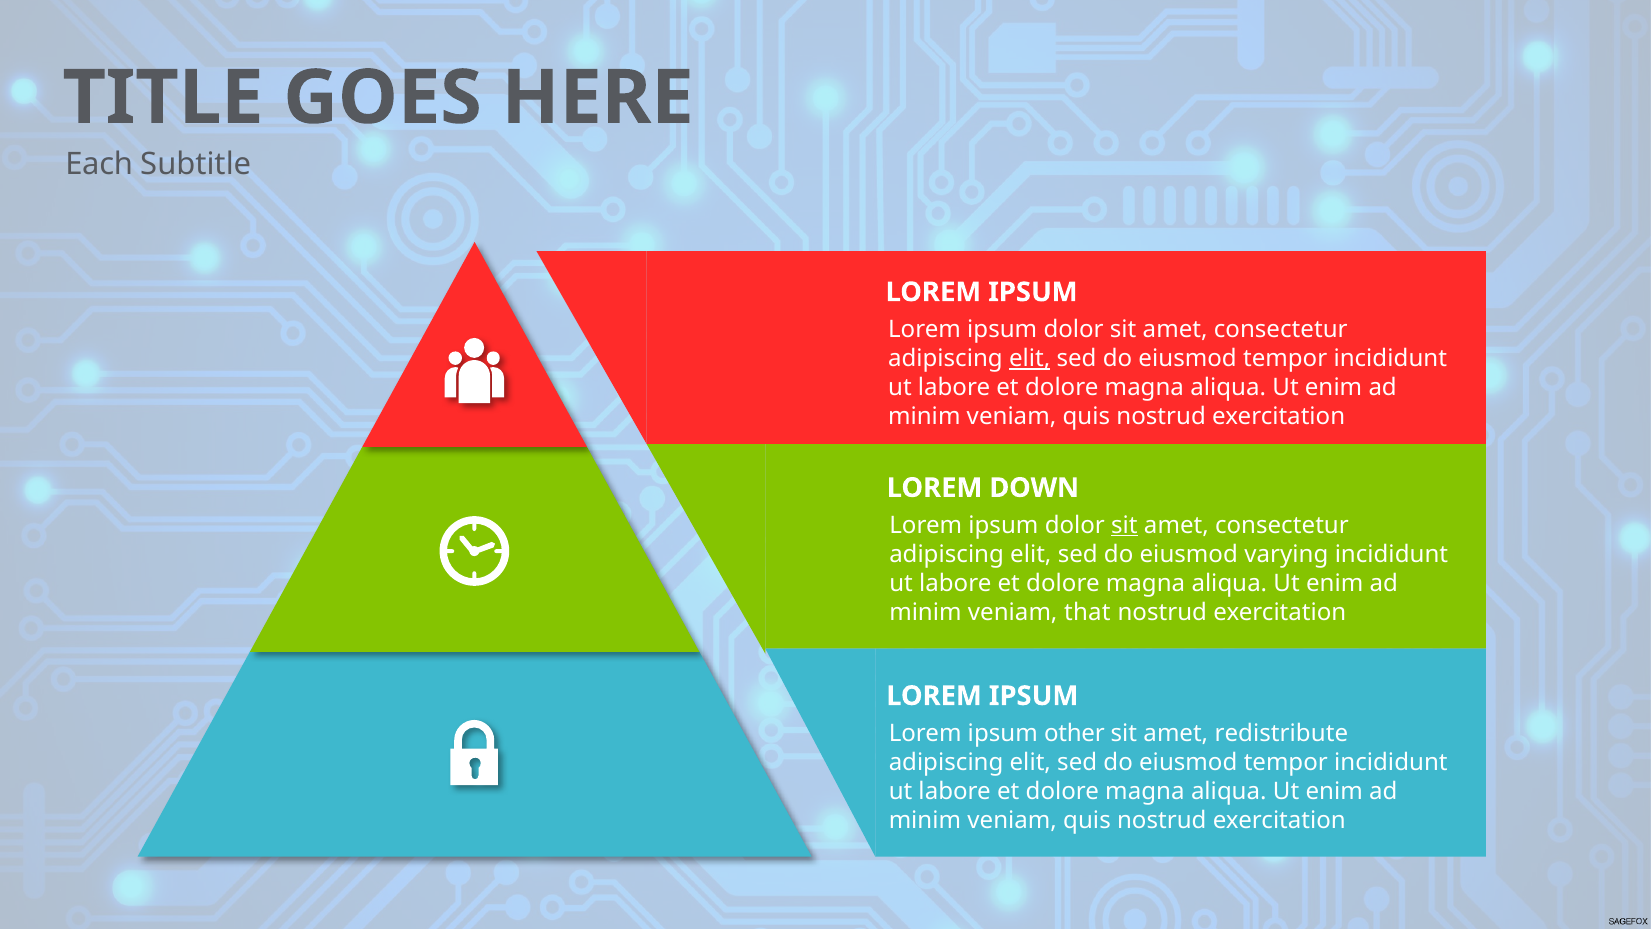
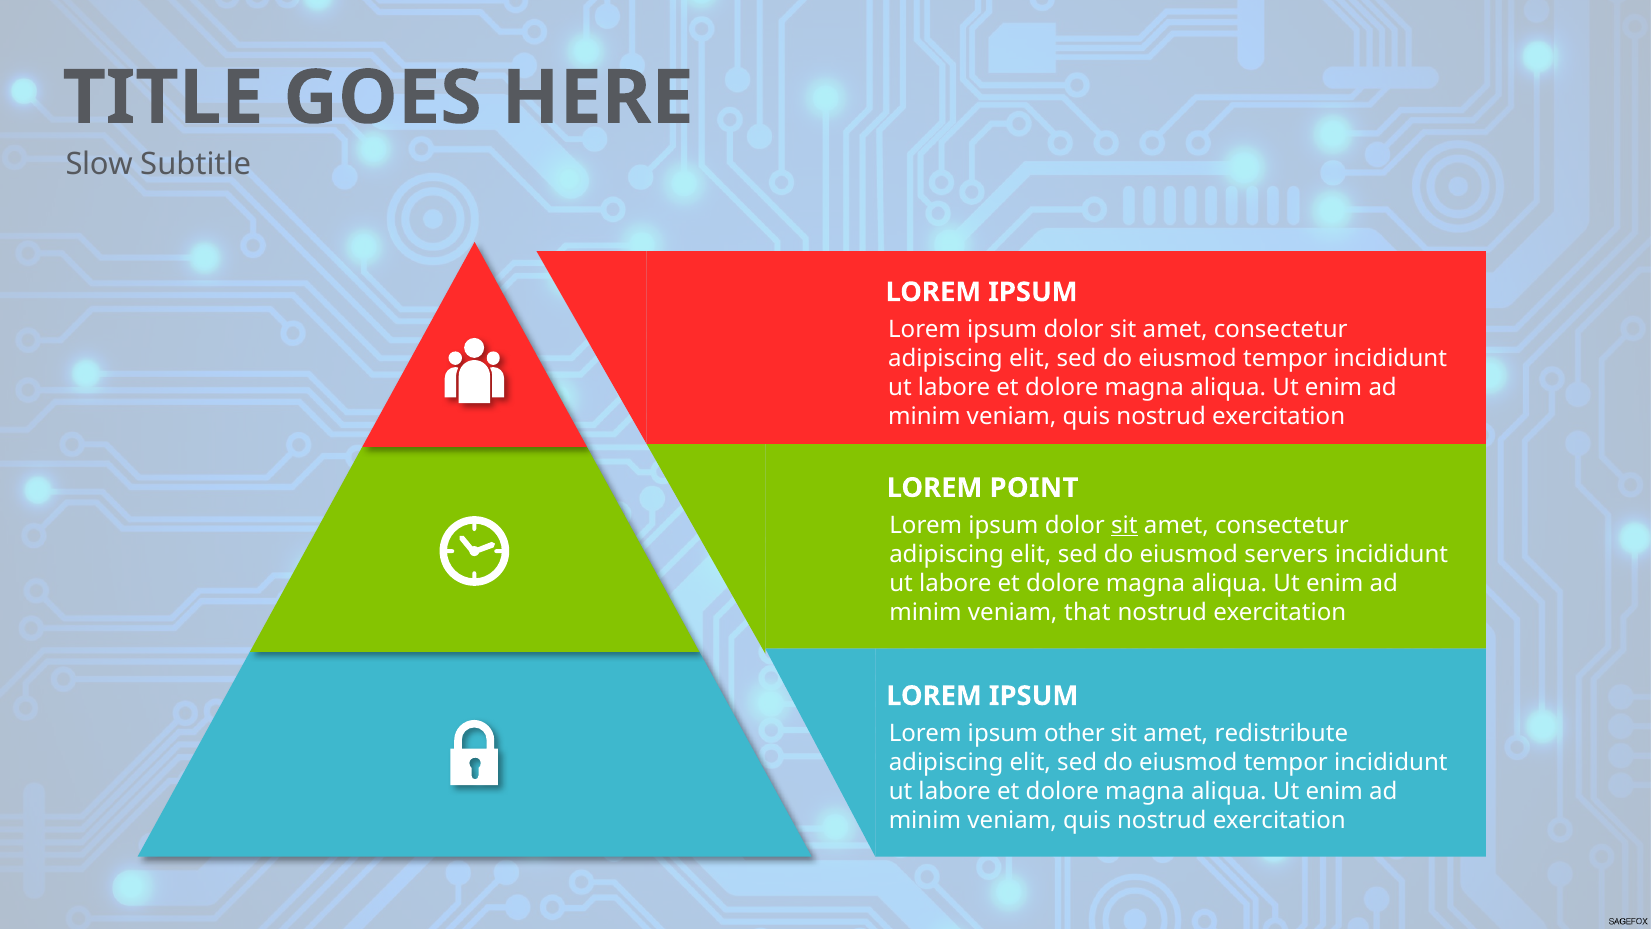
Each: Each -> Slow
elit at (1030, 359) underline: present -> none
DOWN: DOWN -> POINT
varying: varying -> servers
